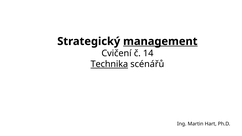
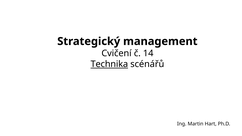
management underline: present -> none
